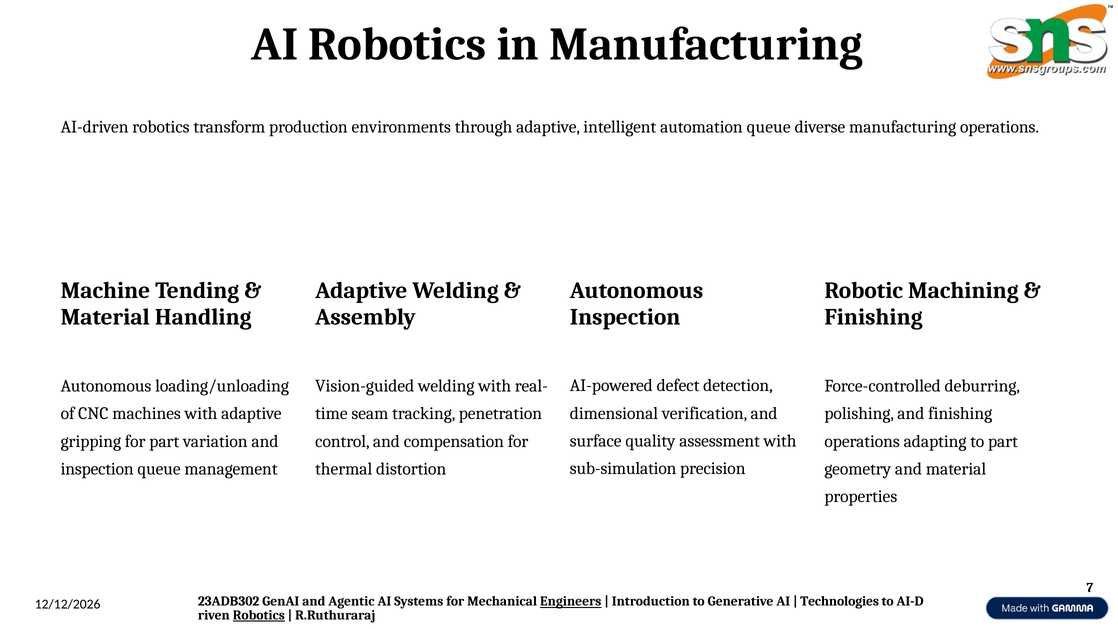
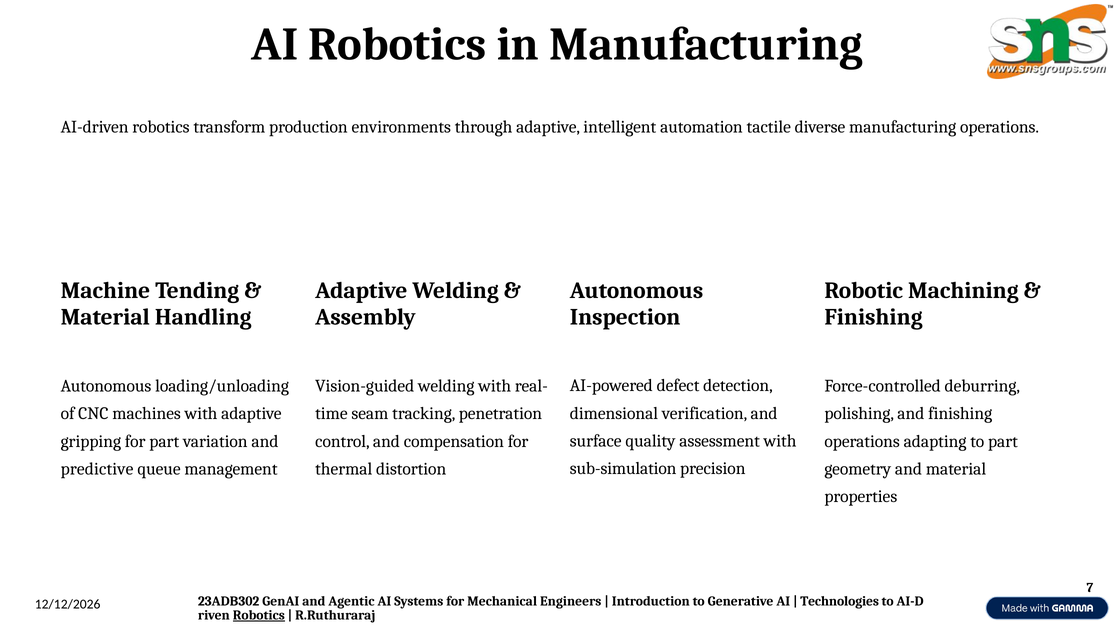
automation queue: queue -> tactile
inspection at (97, 469): inspection -> predictive
Engineers underline: present -> none
